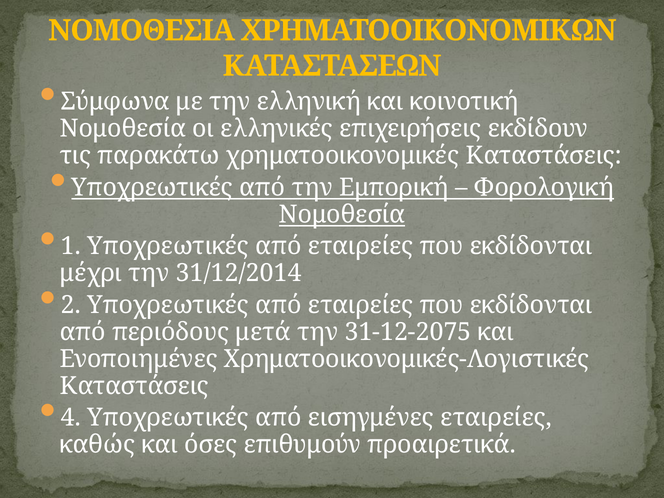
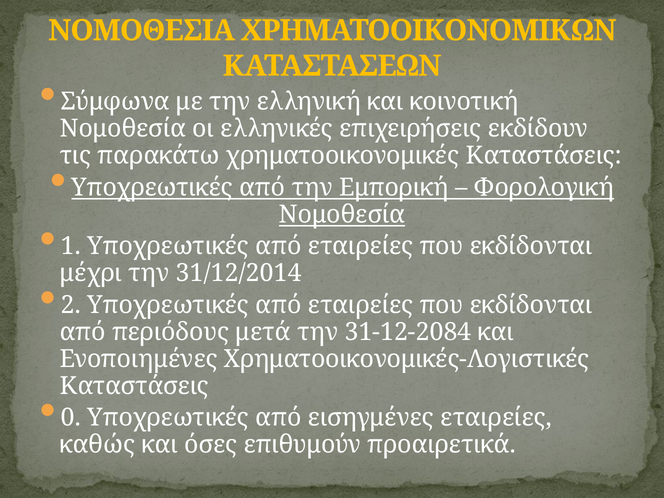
31-12-2075: 31-12-2075 -> 31-12-2084
4: 4 -> 0
